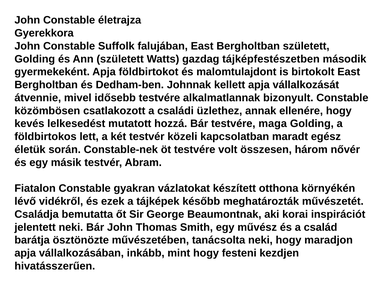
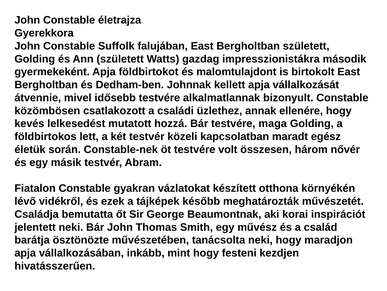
tájképfestészetben: tájképfestészetben -> impresszionistákra
